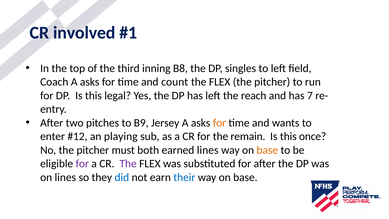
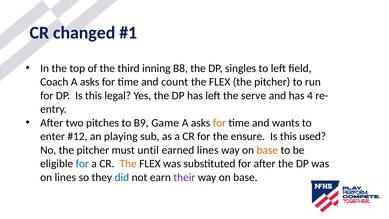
involved: involved -> changed
reach: reach -> serve
7: 7 -> 4
Jersey: Jersey -> Game
remain: remain -> ensure
once: once -> used
both: both -> until
for at (82, 164) colour: purple -> blue
The at (128, 164) colour: purple -> orange
their colour: blue -> purple
